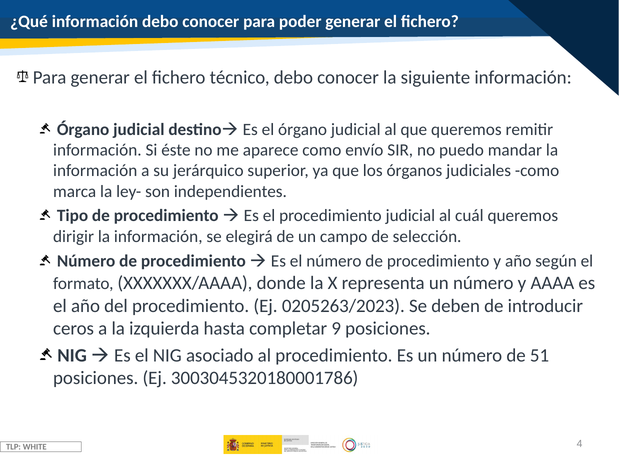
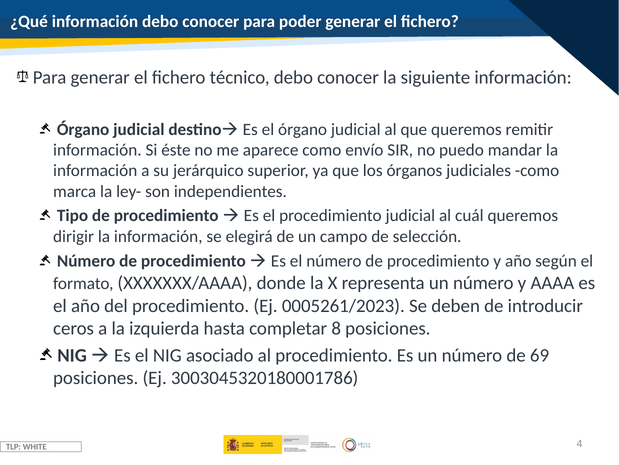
0205263/2023: 0205263/2023 -> 0005261/2023
9: 9 -> 8
51: 51 -> 69
